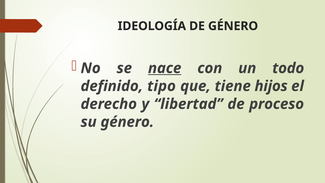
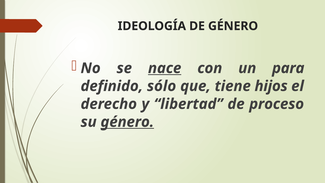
todo: todo -> para
tipo: tipo -> sólo
género at (127, 122) underline: none -> present
